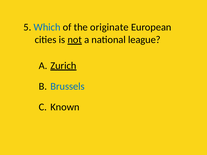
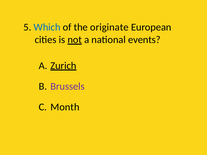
league: league -> events
Brussels colour: blue -> purple
Known: Known -> Month
